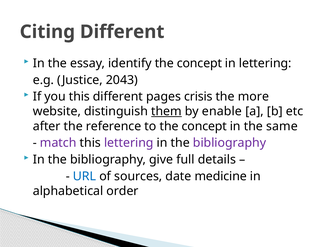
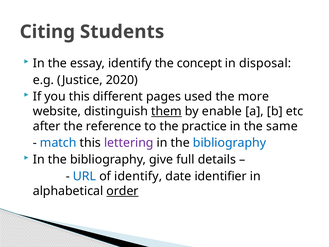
Citing Different: Different -> Students
in lettering: lettering -> disposal
2043: 2043 -> 2020
crisis: crisis -> used
to the concept: concept -> practice
match colour: purple -> blue
bibliography at (230, 143) colour: purple -> blue
of sources: sources -> identify
medicine: medicine -> identifier
order underline: none -> present
